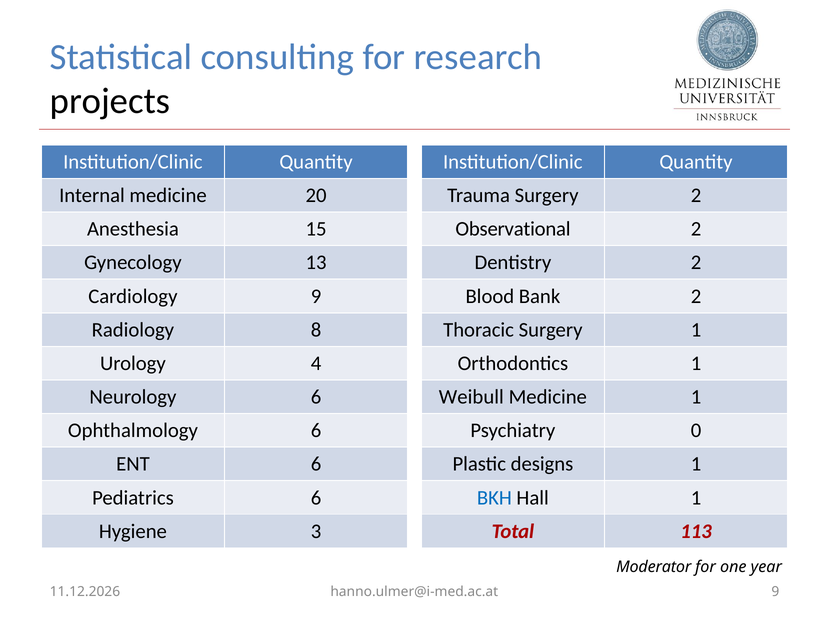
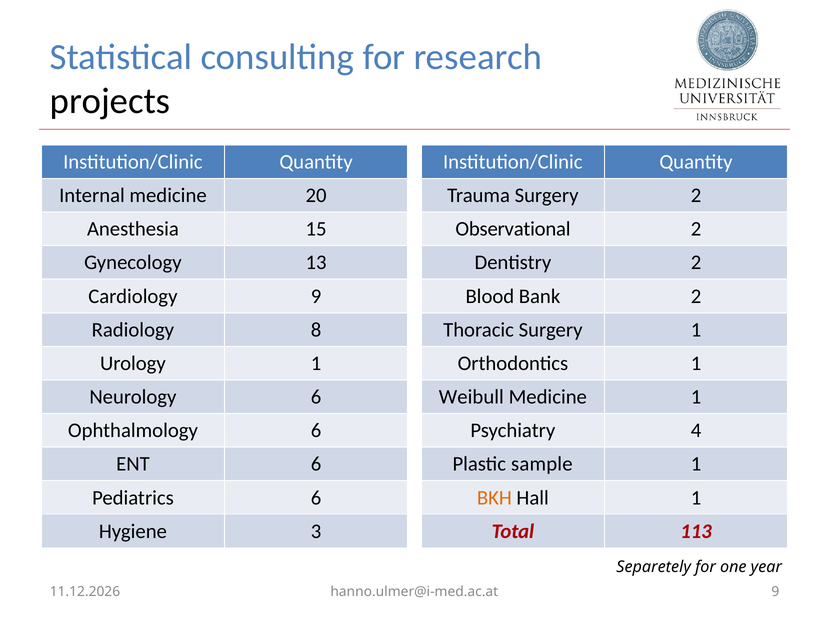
Urology 4: 4 -> 1
0: 0 -> 4
designs: designs -> sample
BKH colour: blue -> orange
Moderator: Moderator -> Separetely
